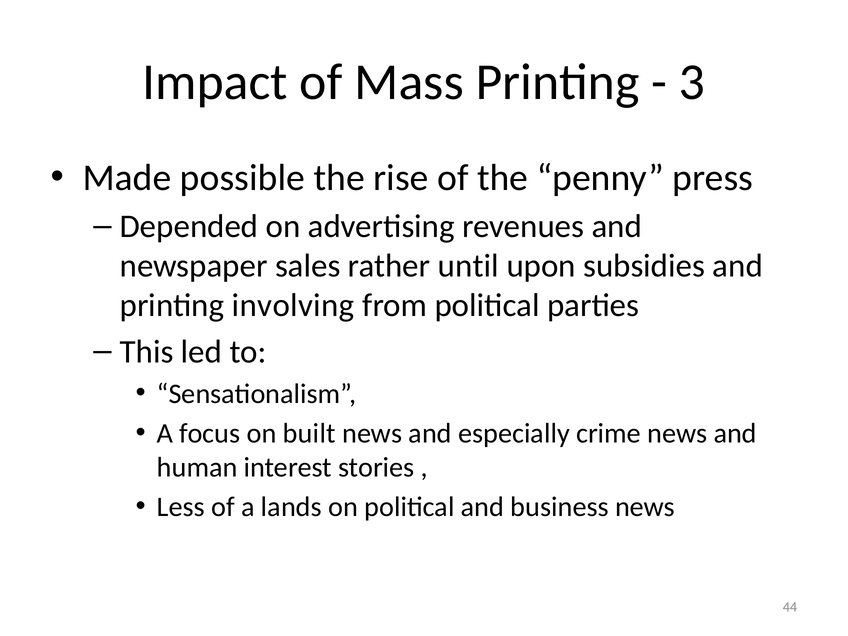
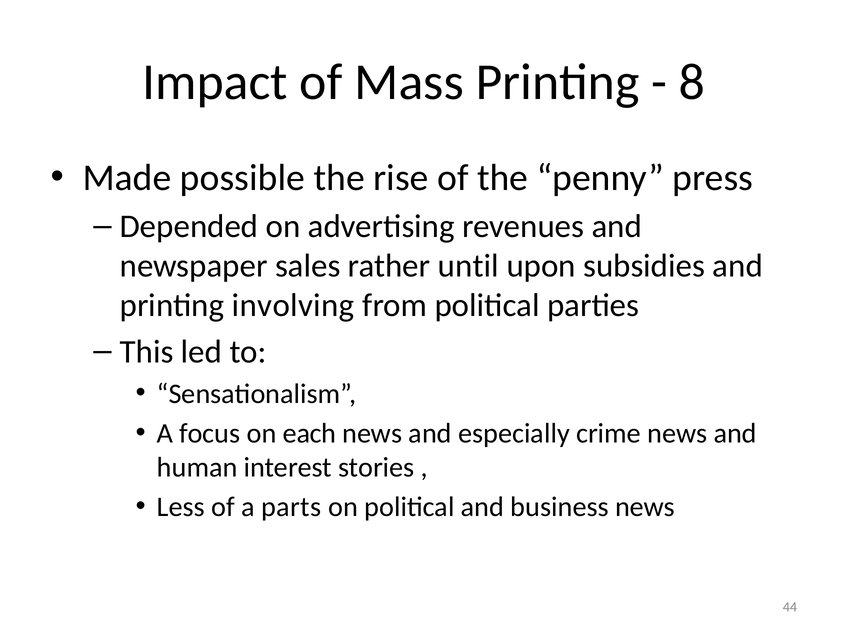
3: 3 -> 8
built: built -> each
lands: lands -> parts
